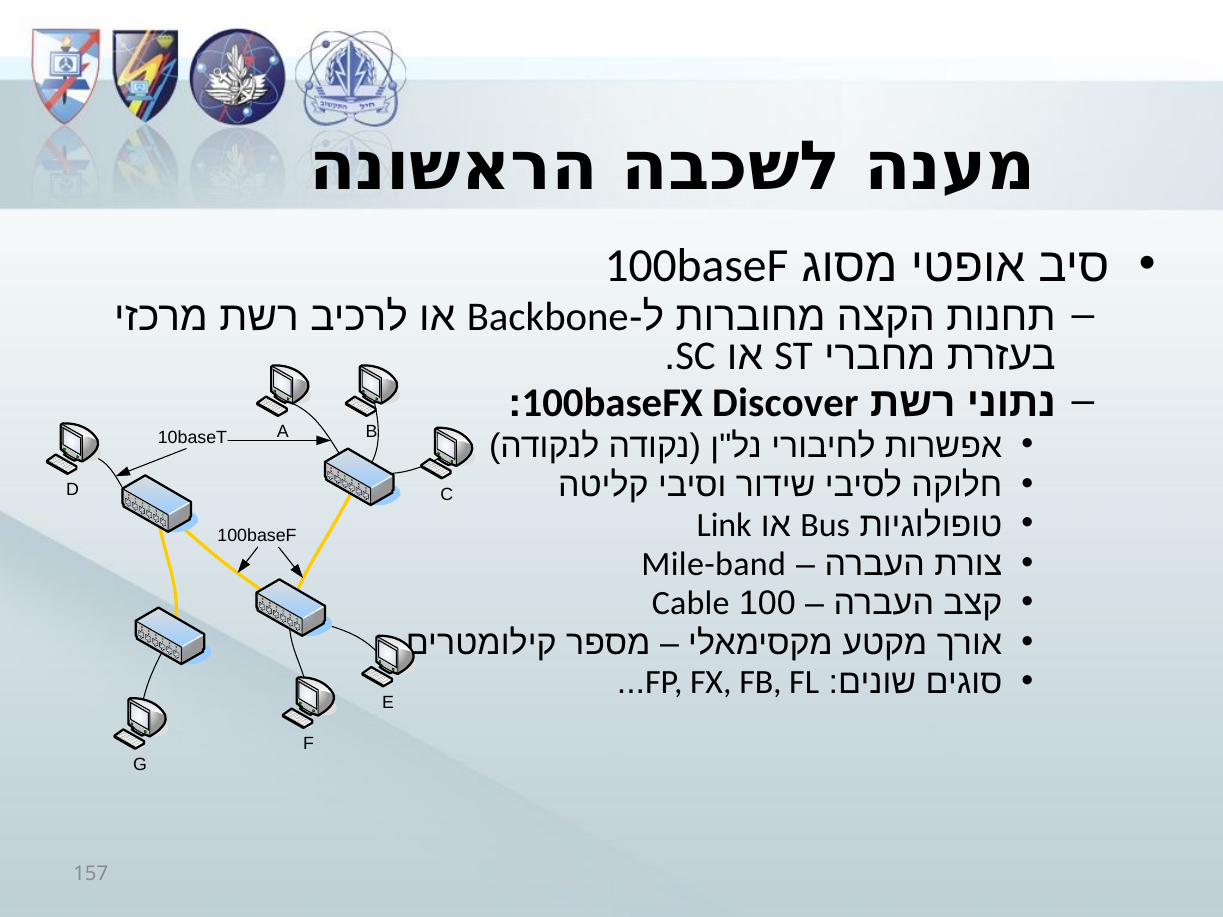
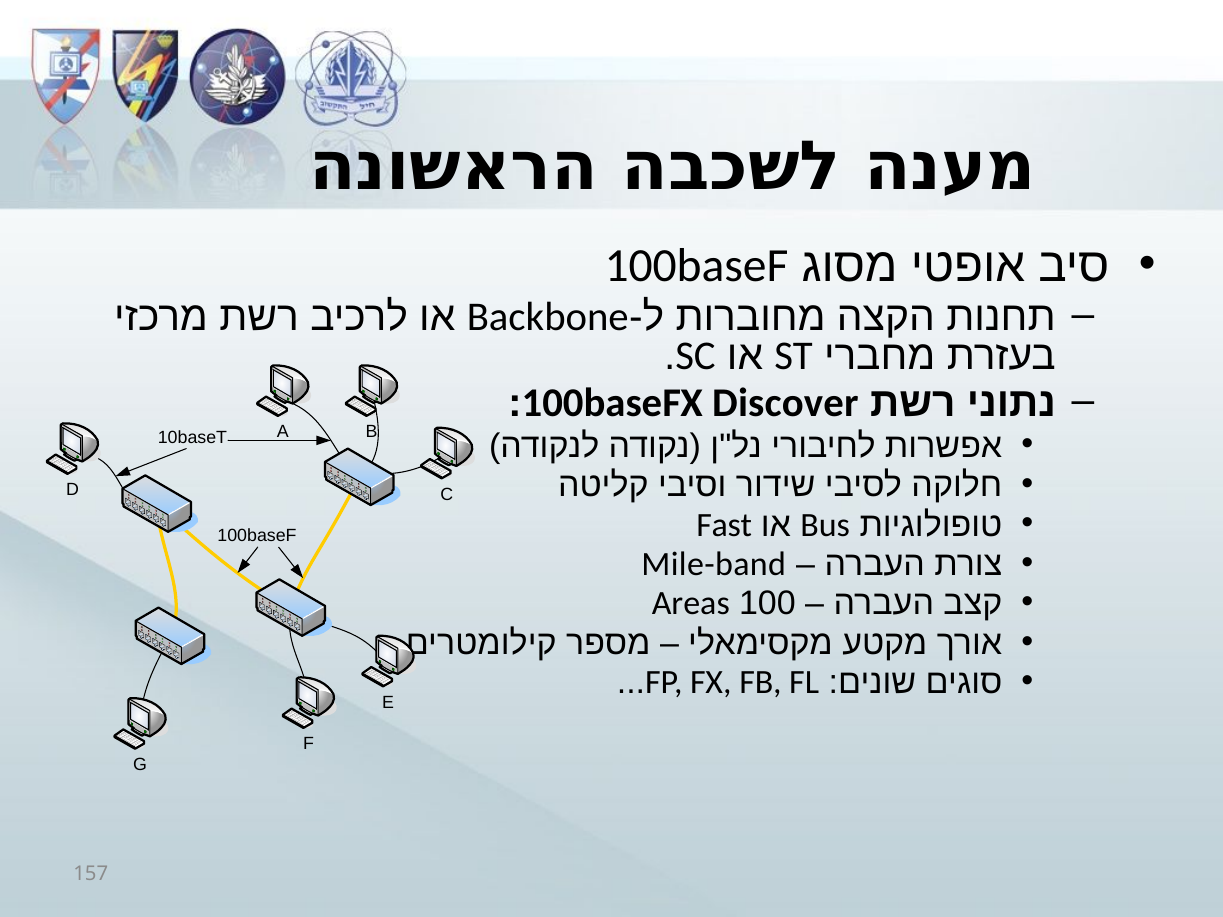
Link: Link -> Fast
Cable: Cable -> Areas
